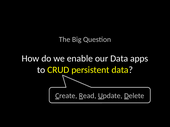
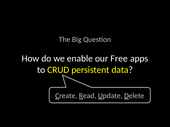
our Data: Data -> Free
